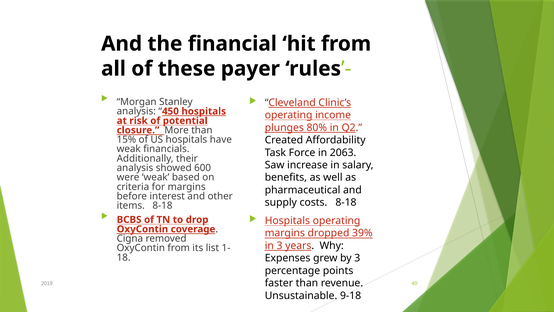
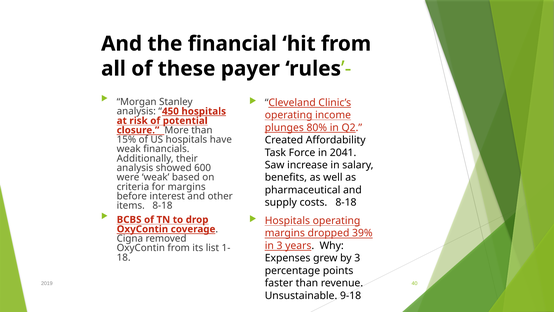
2063: 2063 -> 2041
